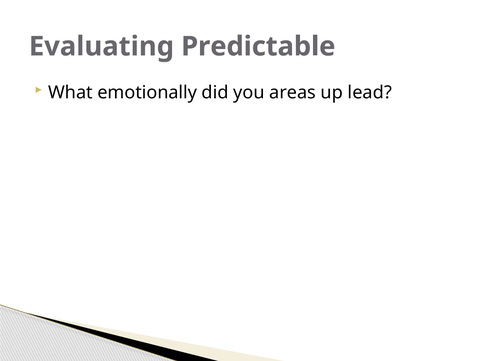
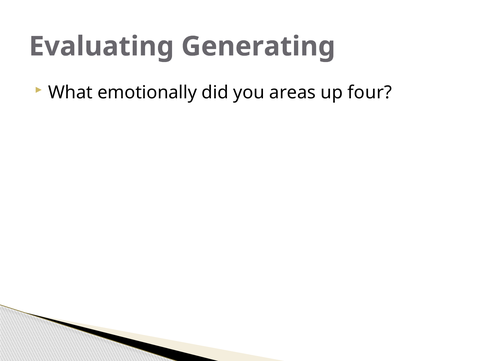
Predictable: Predictable -> Generating
lead: lead -> four
